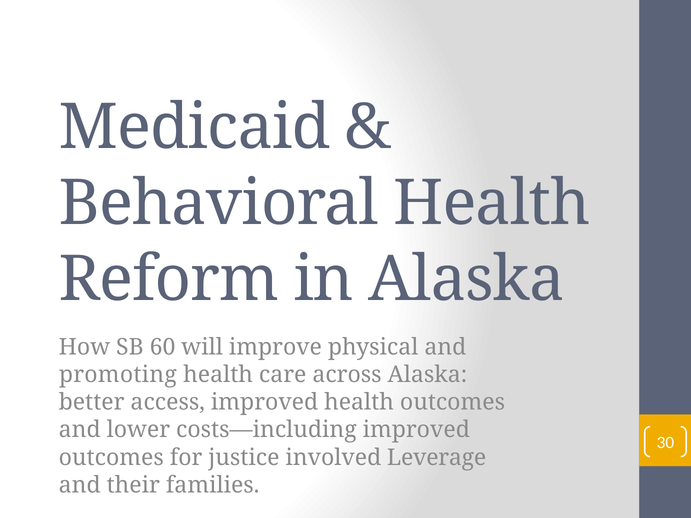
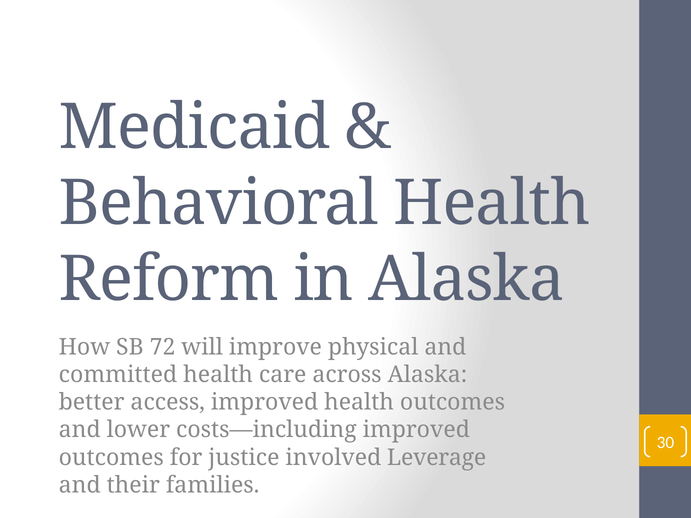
60: 60 -> 72
promoting: promoting -> committed
